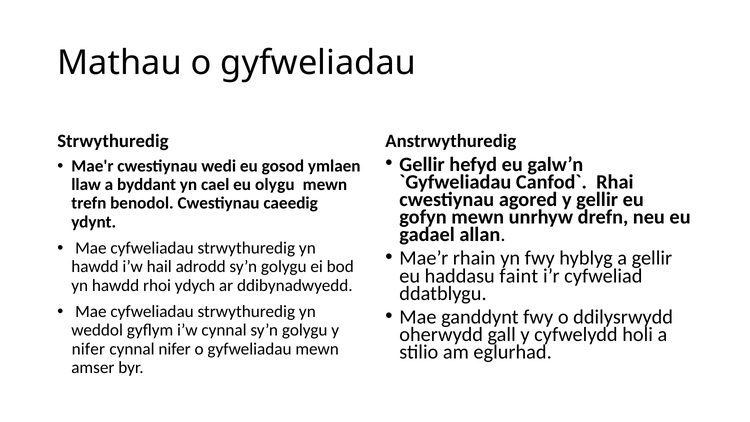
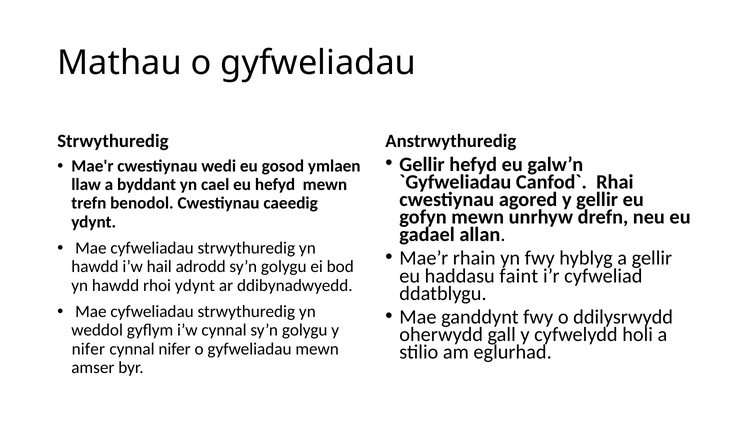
eu olygu: olygu -> hefyd
rhoi ydych: ydych -> ydynt
